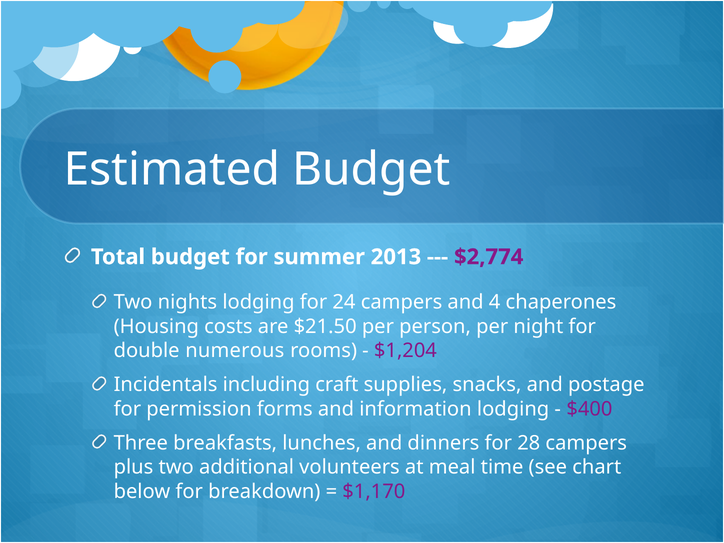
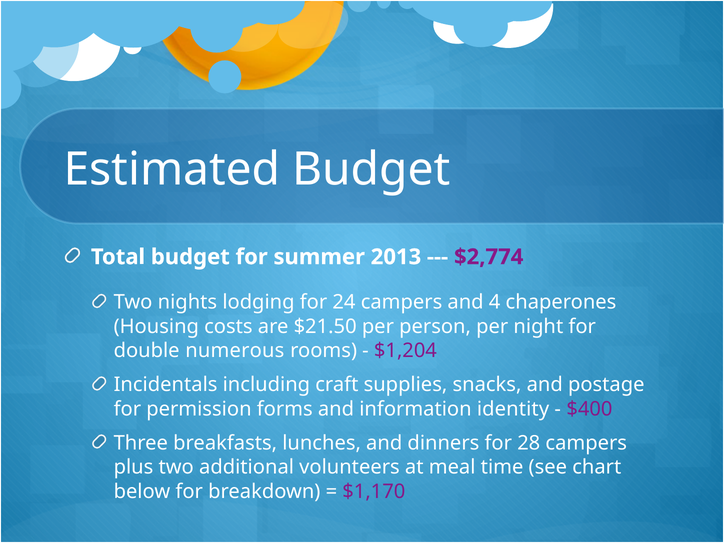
information lodging: lodging -> identity
